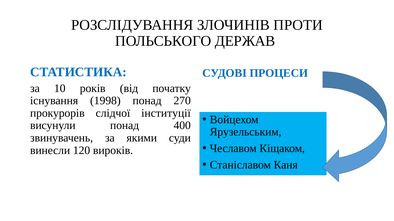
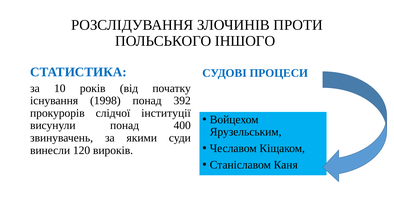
ДЕРЖАВ: ДЕРЖАВ -> ІНШОГО
270: 270 -> 392
